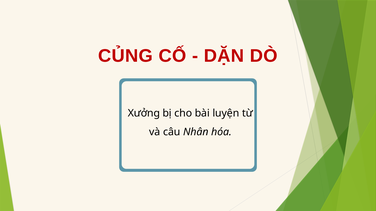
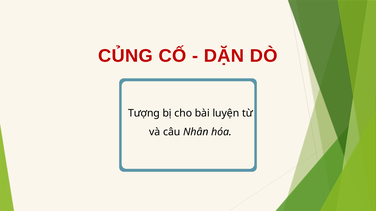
Xưởng: Xưởng -> Tượng
